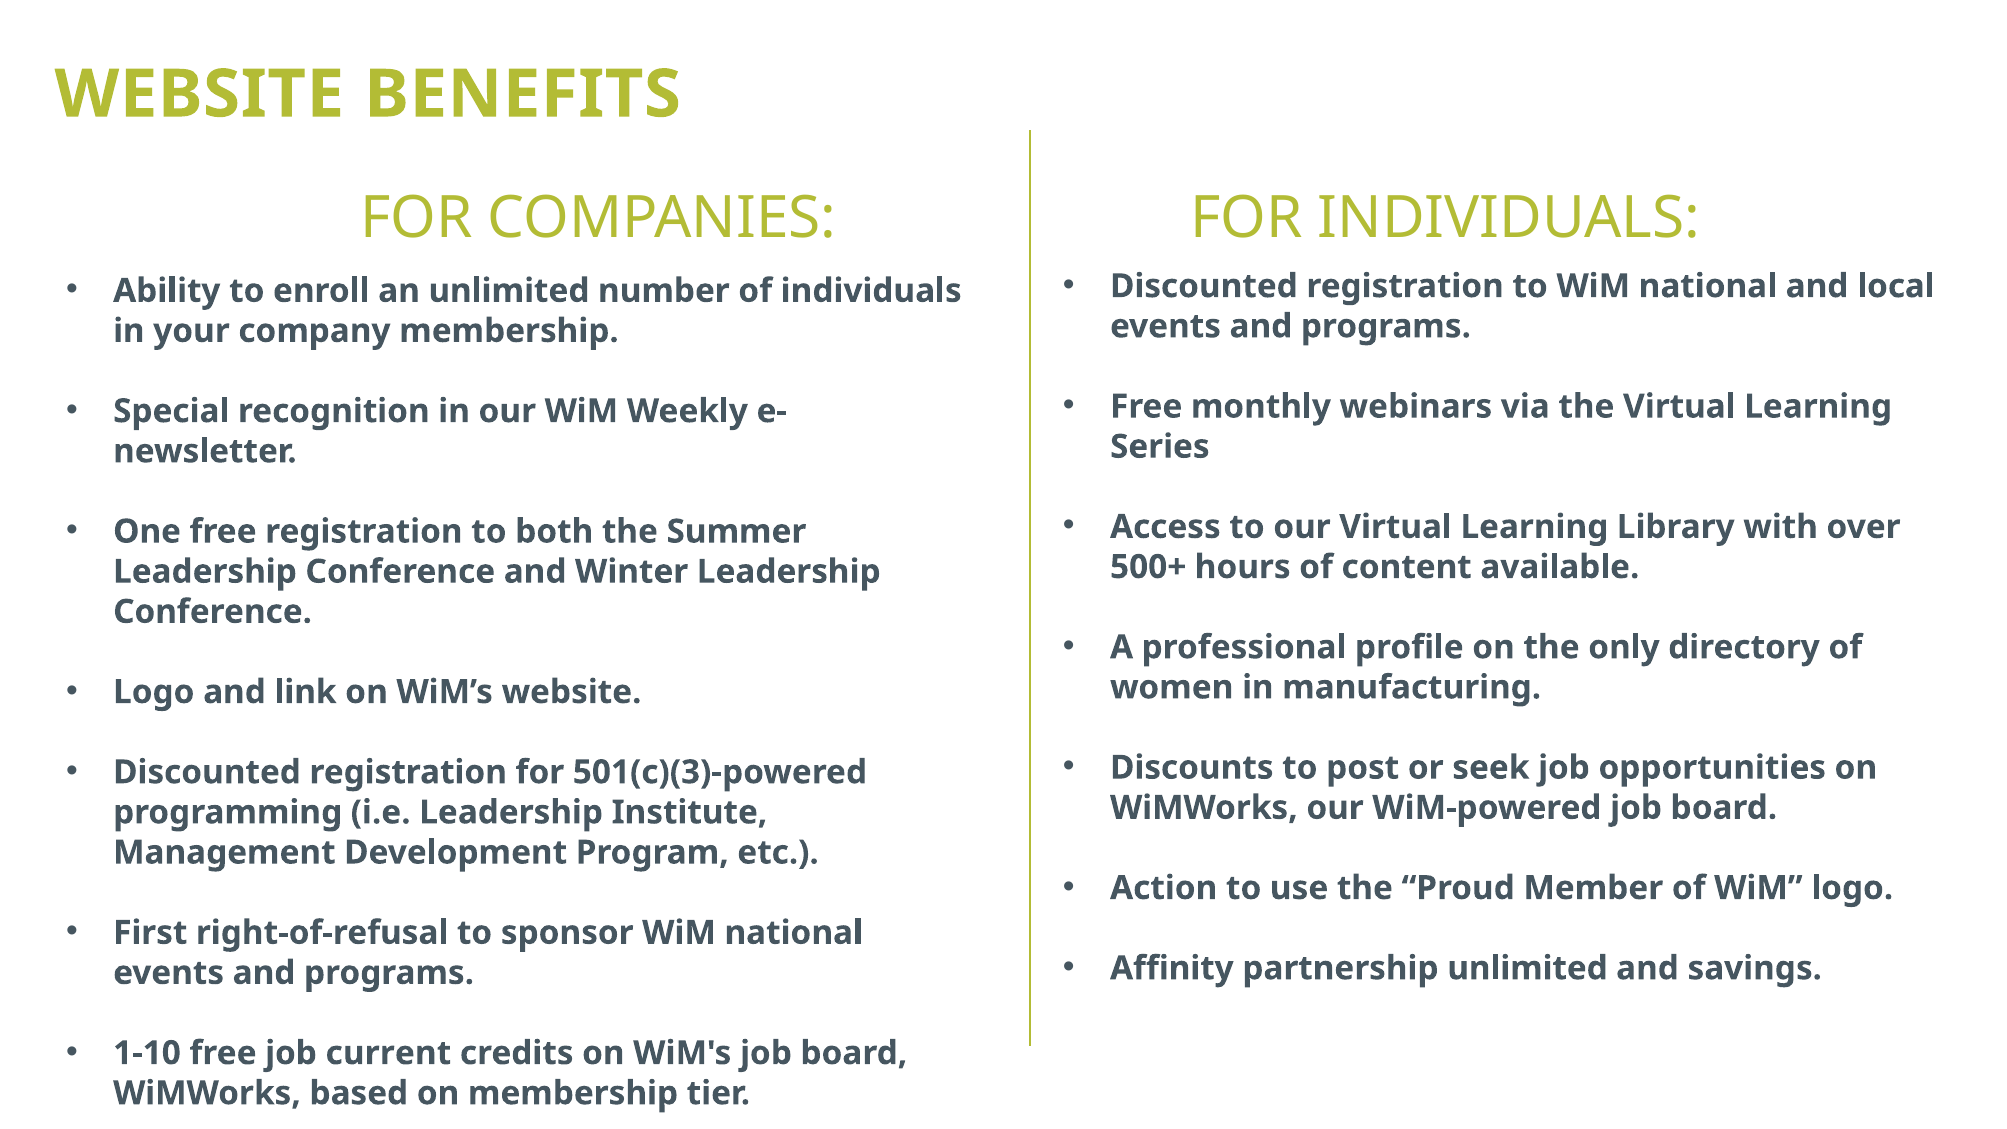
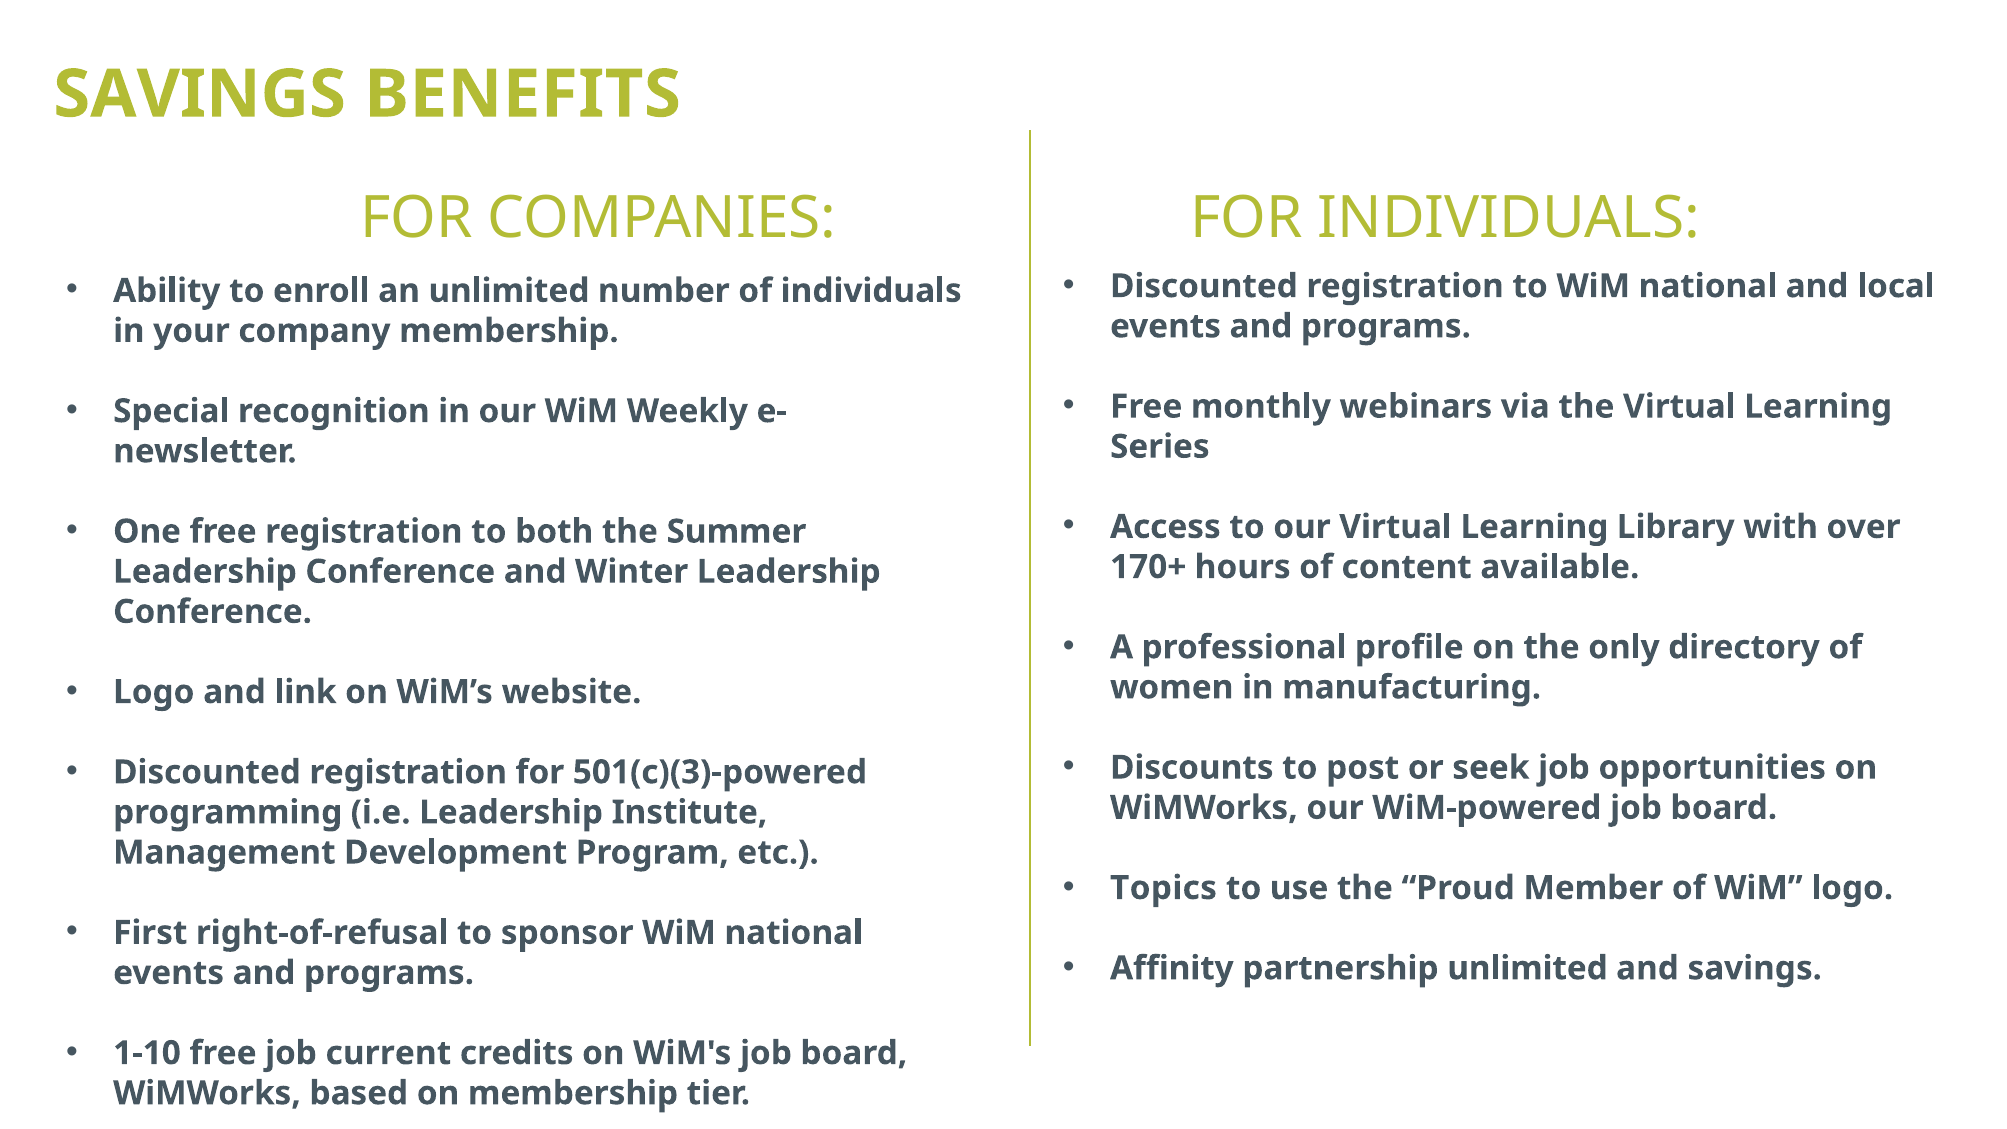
WEBSITE at (199, 94): WEBSITE -> SAVINGS
500+: 500+ -> 170+
Action: Action -> Topics
